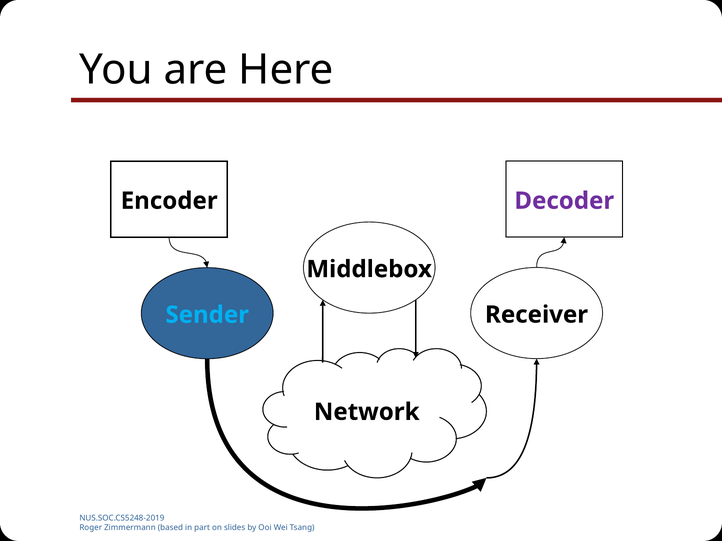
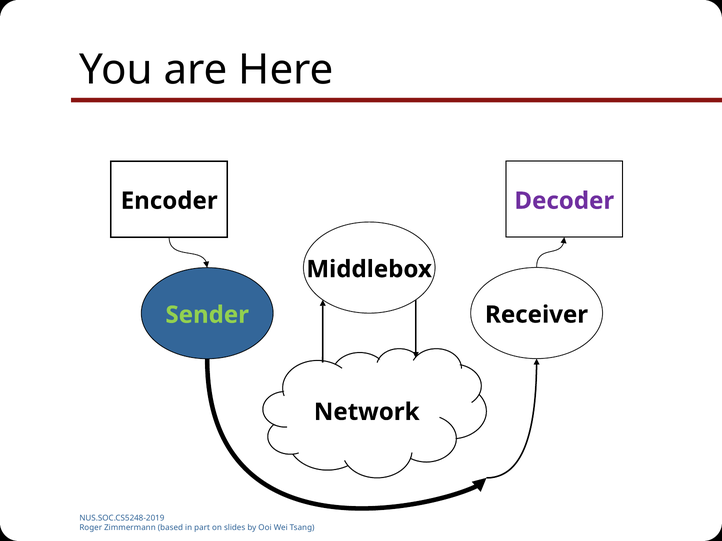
Sender colour: light blue -> light green
